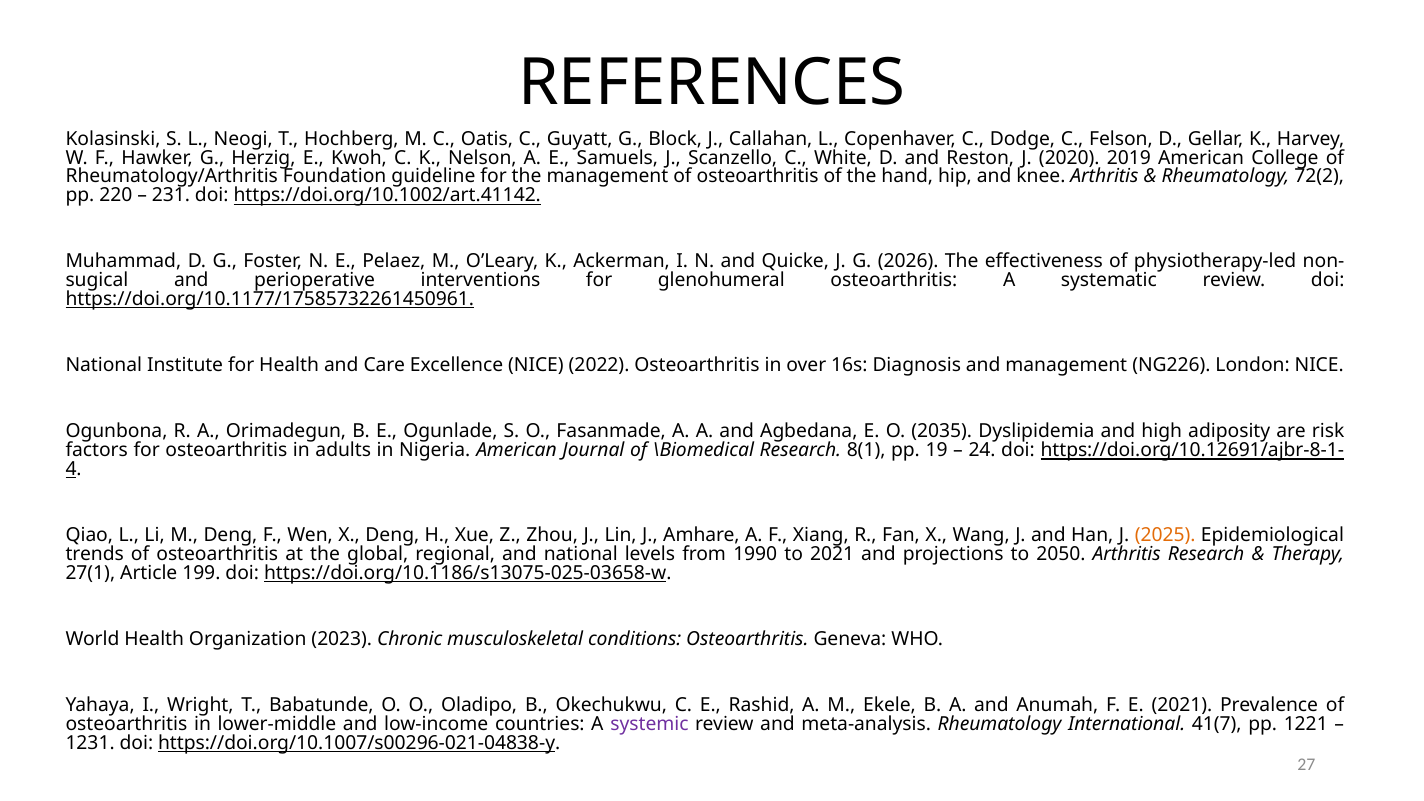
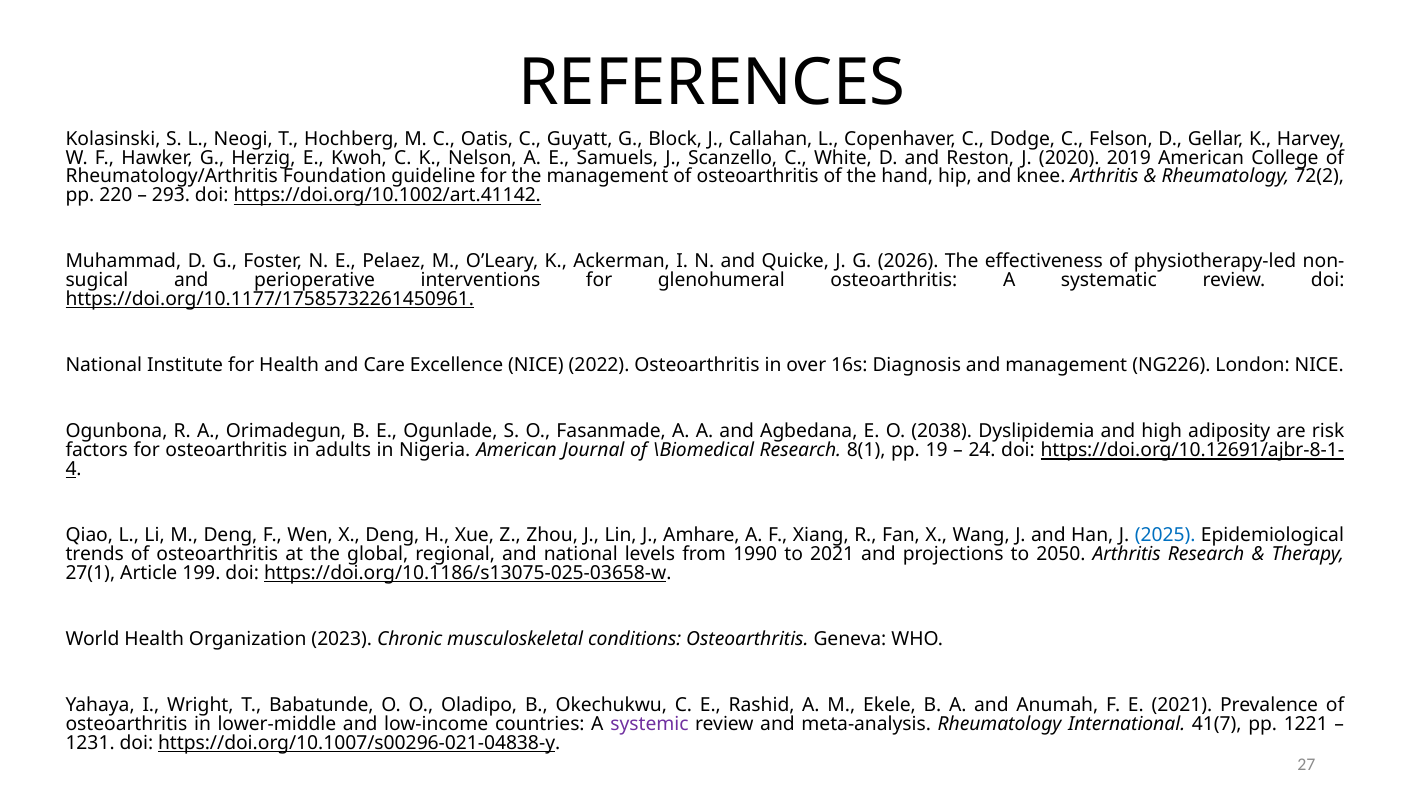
231: 231 -> 293
2035: 2035 -> 2038
2025 colour: orange -> blue
